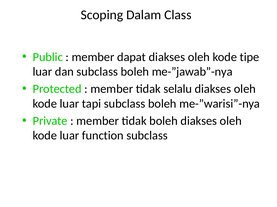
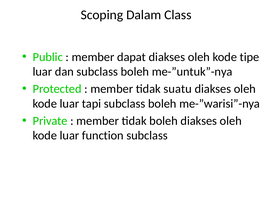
me-”jawab”-nya: me-”jawab”-nya -> me-”untuk”-nya
selalu: selalu -> suatu
